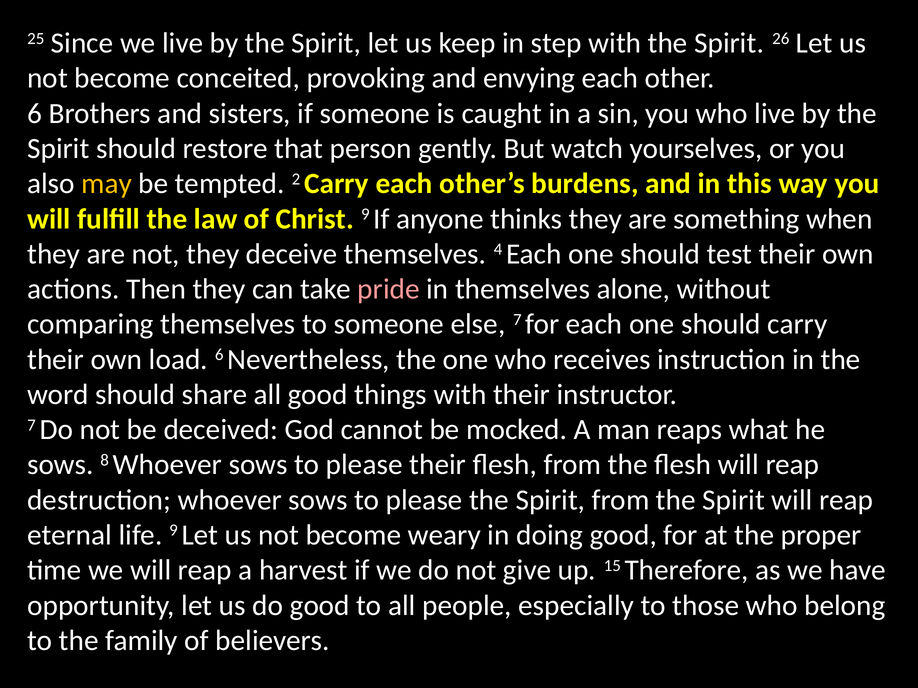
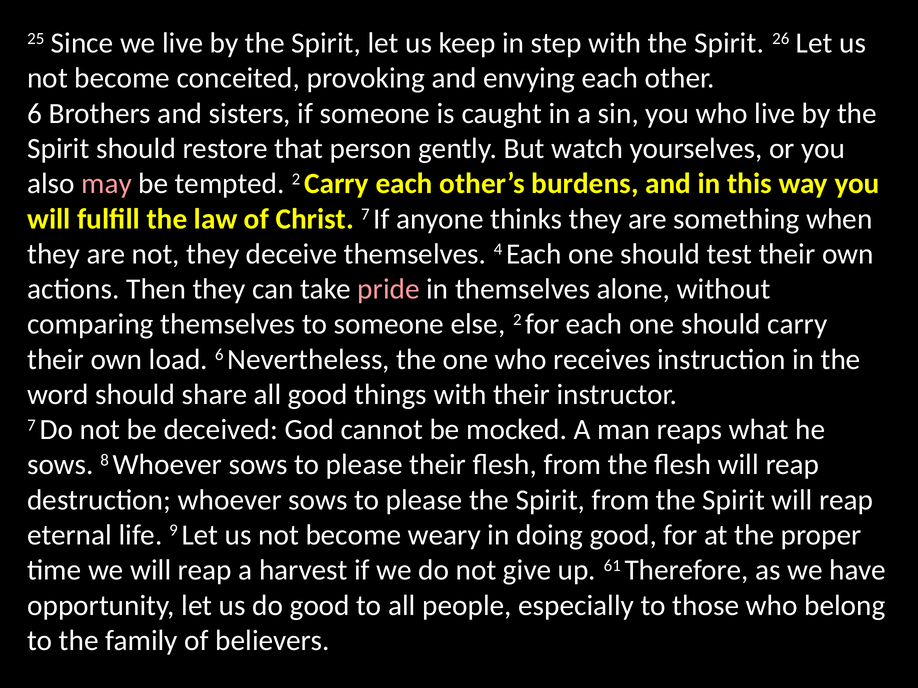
may colour: yellow -> pink
Christ 9: 9 -> 7
else 7: 7 -> 2
15: 15 -> 61
